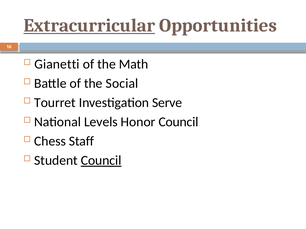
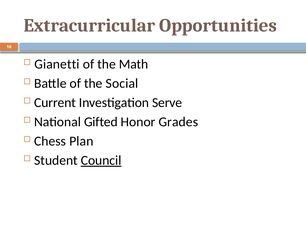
Extracurricular underline: present -> none
Tourret: Tourret -> Current
Levels: Levels -> Gifted
Honor Council: Council -> Grades
Staff: Staff -> Plan
